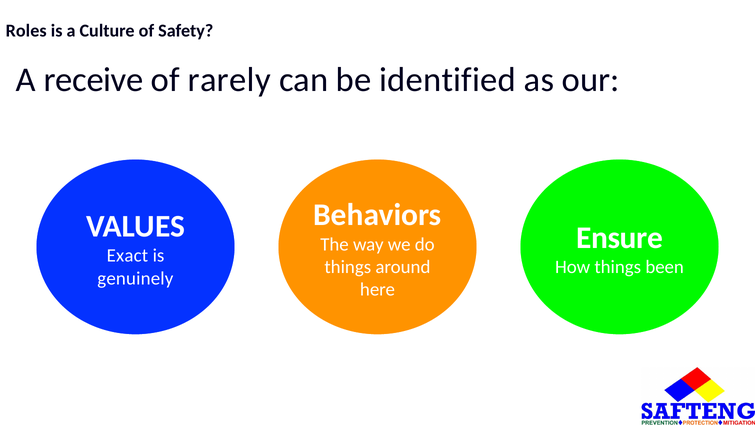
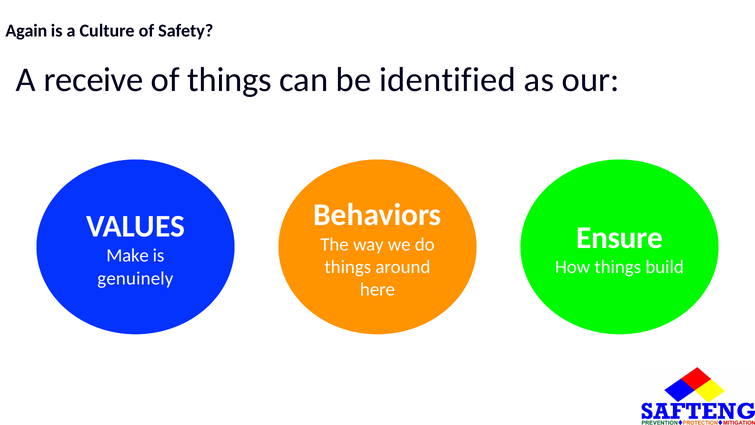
Roles: Roles -> Again
of rarely: rarely -> things
Exact: Exact -> Make
been: been -> build
